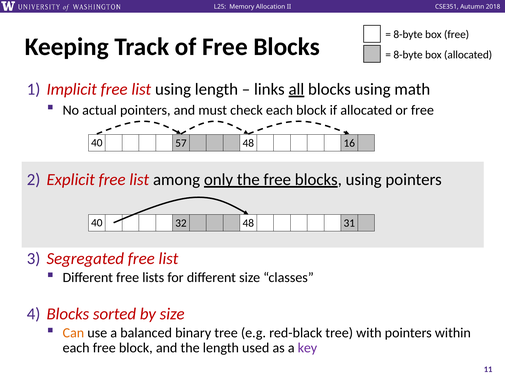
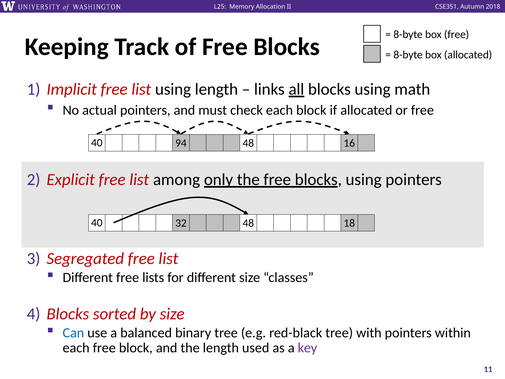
57: 57 -> 94
31: 31 -> 18
Can colour: orange -> blue
